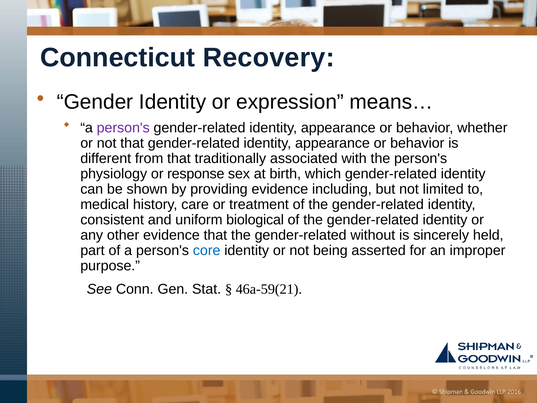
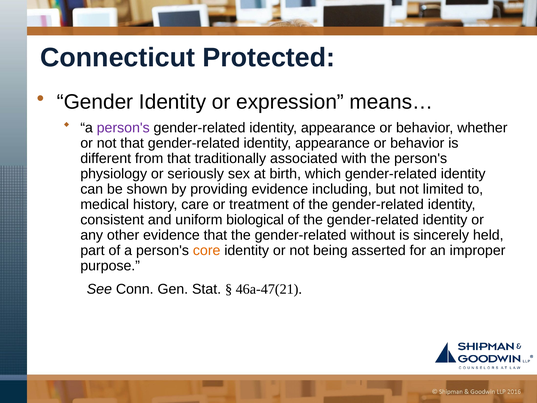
Recovery: Recovery -> Protected
response: response -> seriously
core colour: blue -> orange
46a-59(21: 46a-59(21 -> 46a-47(21
